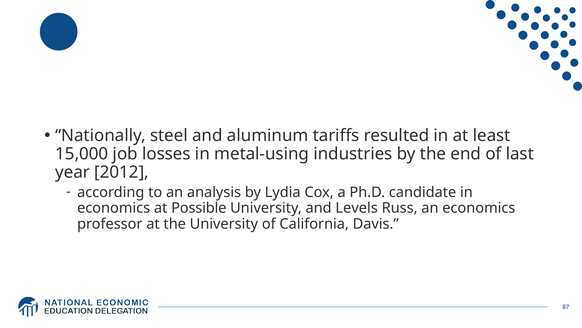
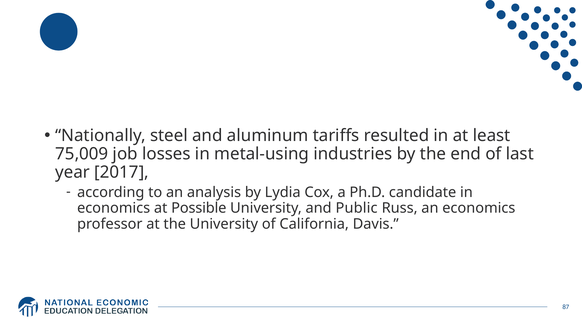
15,000: 15,000 -> 75,009
2012: 2012 -> 2017
Levels: Levels -> Public
